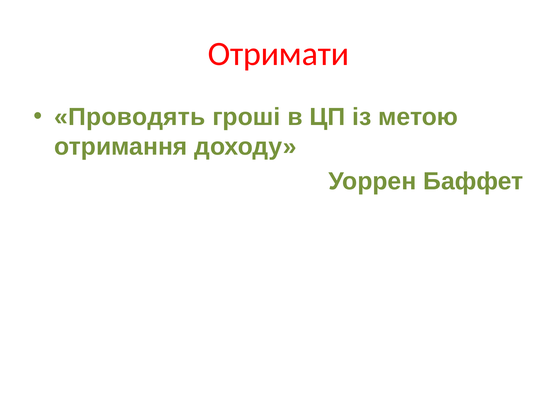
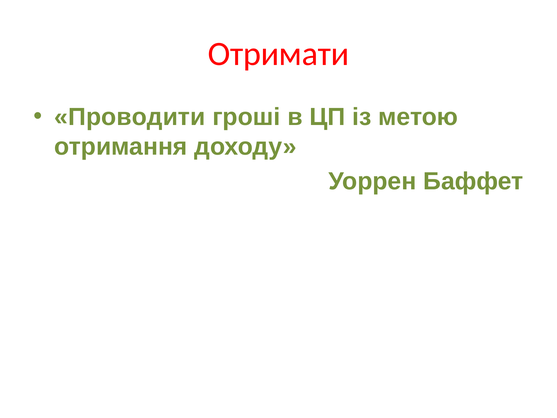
Проводять: Проводять -> Проводити
